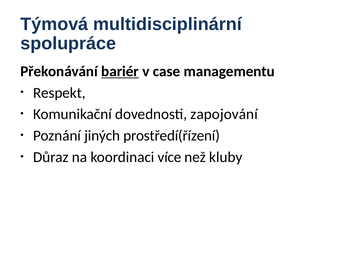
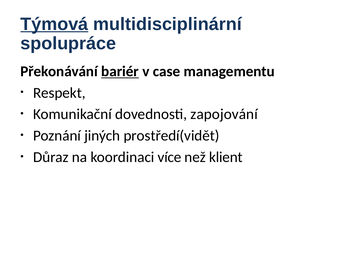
Týmová underline: none -> present
prostředí(řízení: prostředí(řízení -> prostředí(vidět
kluby: kluby -> klient
